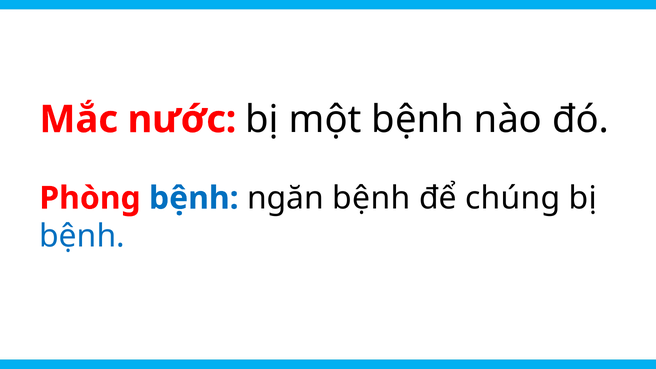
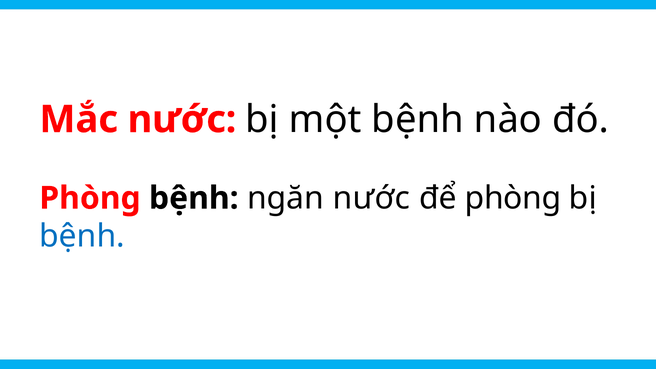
bệnh at (194, 198) colour: blue -> black
ngăn bệnh: bệnh -> nước
để chúng: chúng -> phòng
